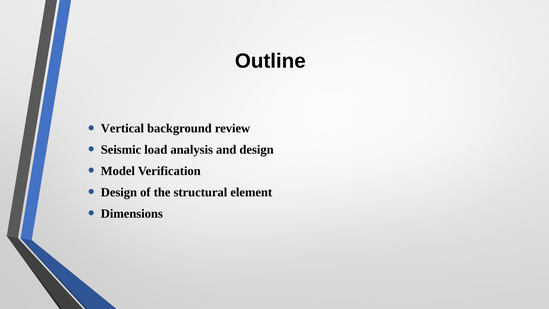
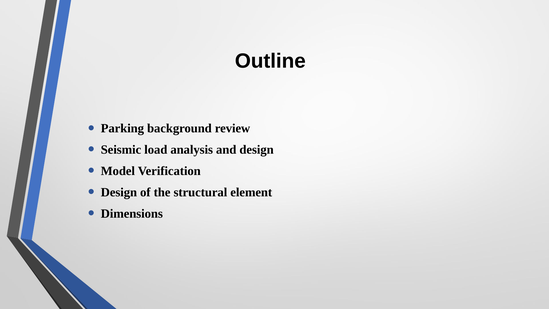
Vertical: Vertical -> Parking
